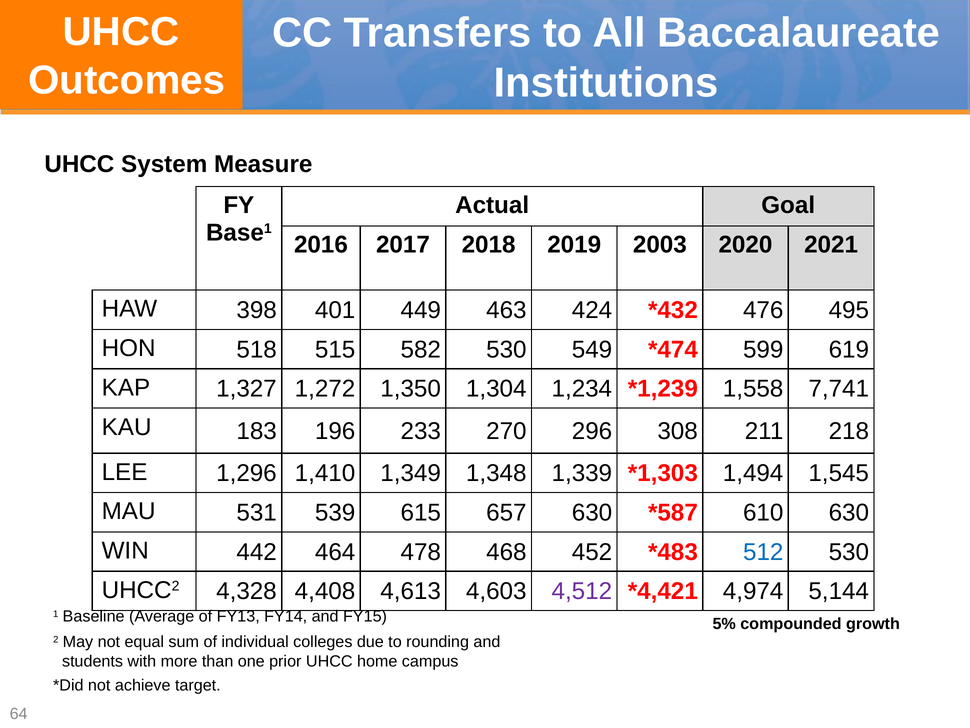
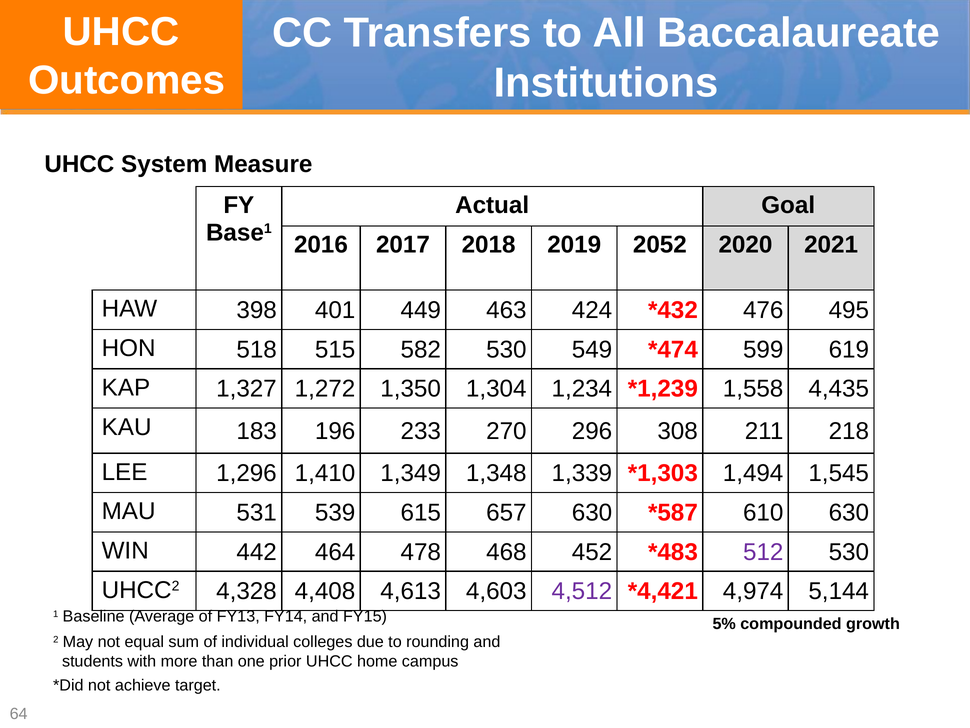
2003: 2003 -> 2052
7,741: 7,741 -> 4,435
512 colour: blue -> purple
